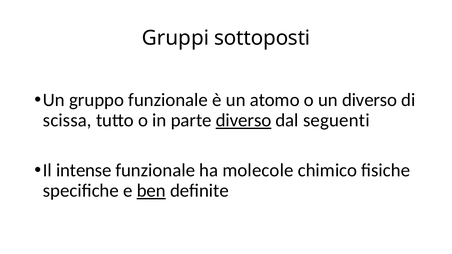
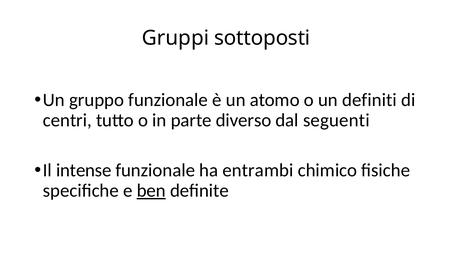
un diverso: diverso -> definiti
scissa: scissa -> centri
diverso at (244, 120) underline: present -> none
molecole: molecole -> entrambi
